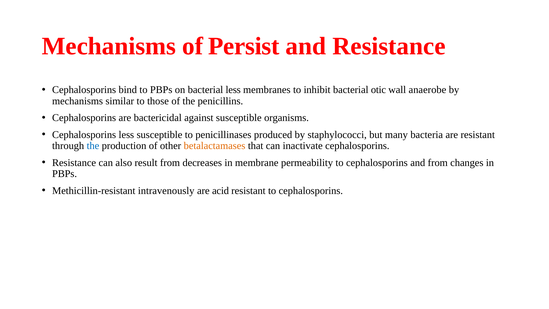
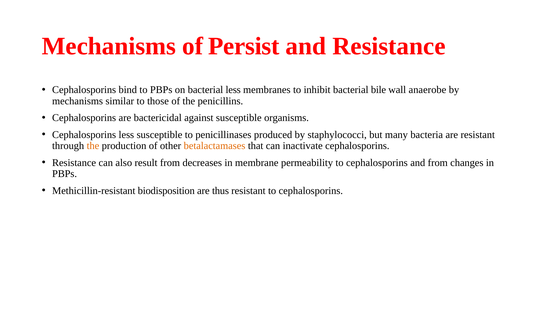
otic: otic -> bile
the at (93, 146) colour: blue -> orange
intravenously: intravenously -> biodisposition
acid: acid -> thus
